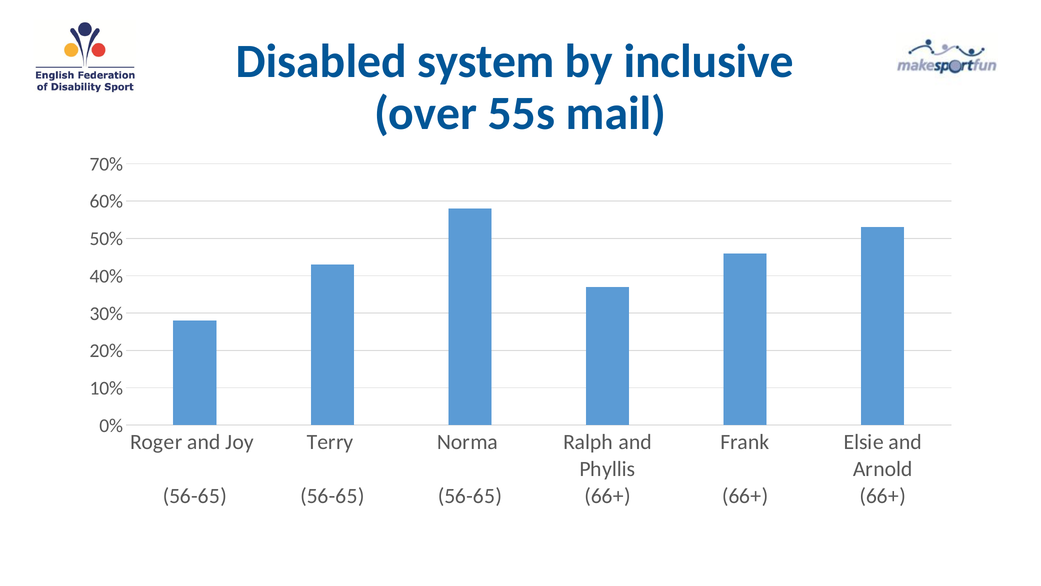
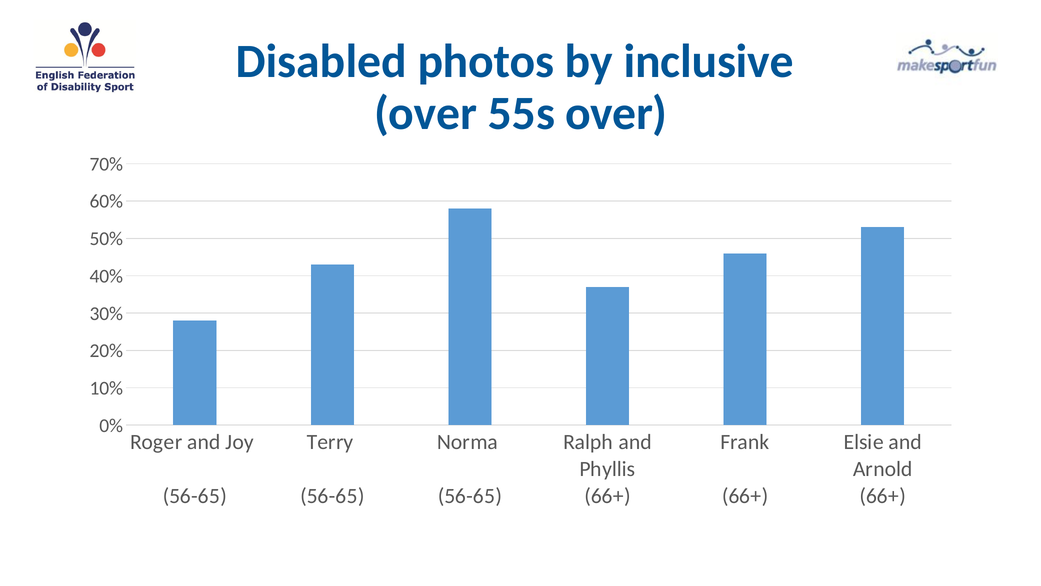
system: system -> photos
55s mail: mail -> over
